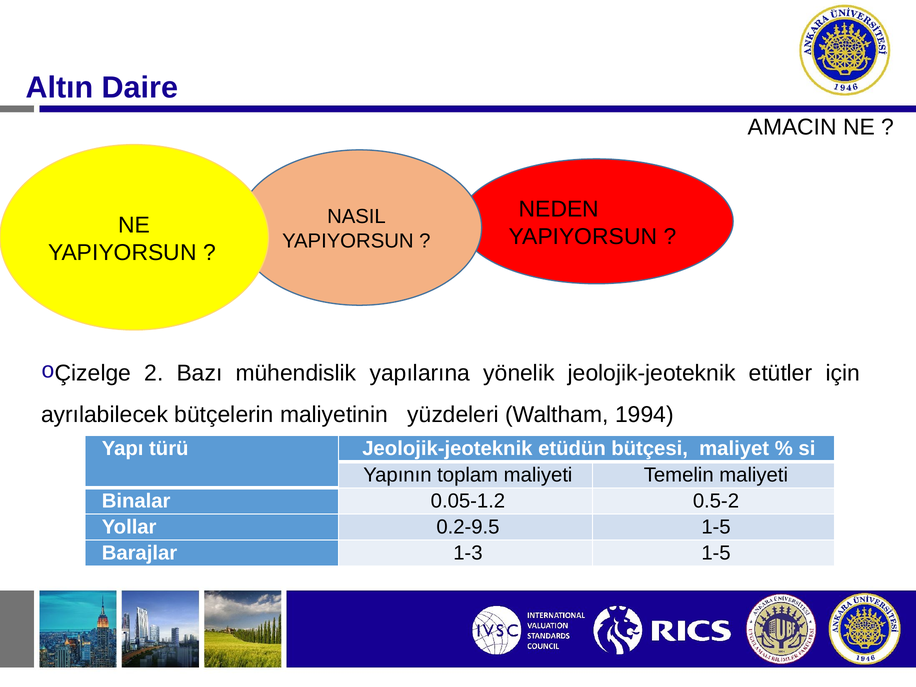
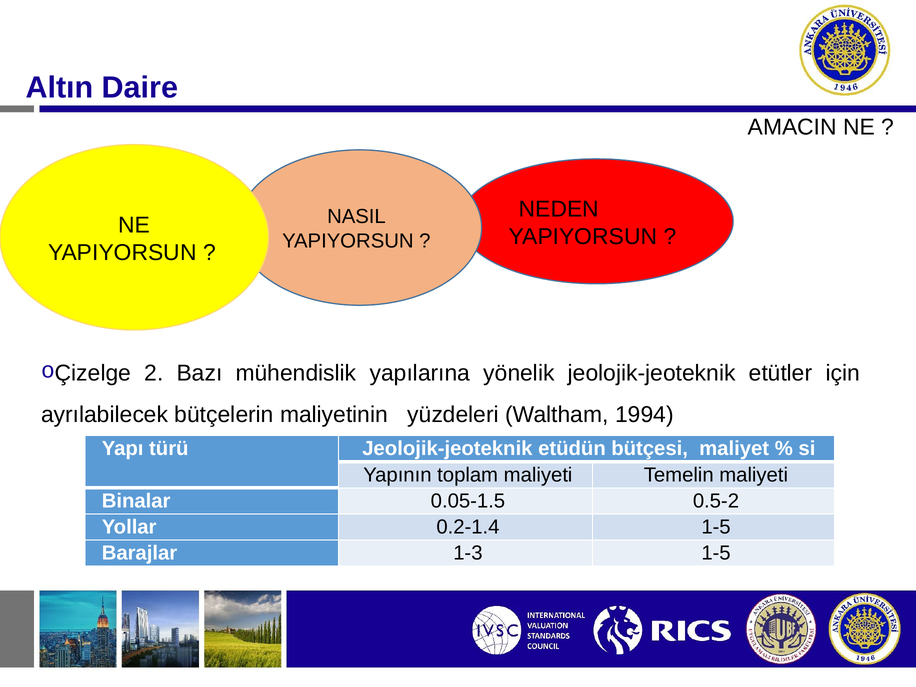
0.05-1.2: 0.05-1.2 -> 0.05-1.5
0.2-9.5: 0.2-9.5 -> 0.2-1.4
